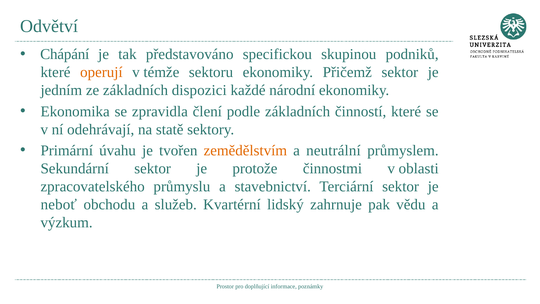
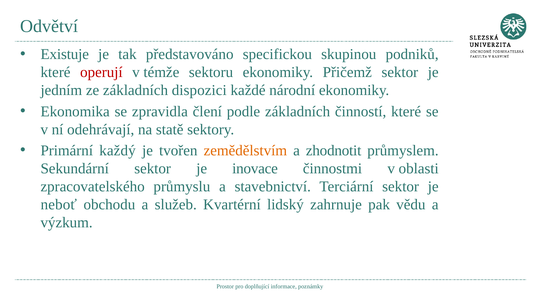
Chápání: Chápání -> Existuje
operují colour: orange -> red
úvahu: úvahu -> každý
neutrální: neutrální -> zhodnotit
protože: protože -> inovace
